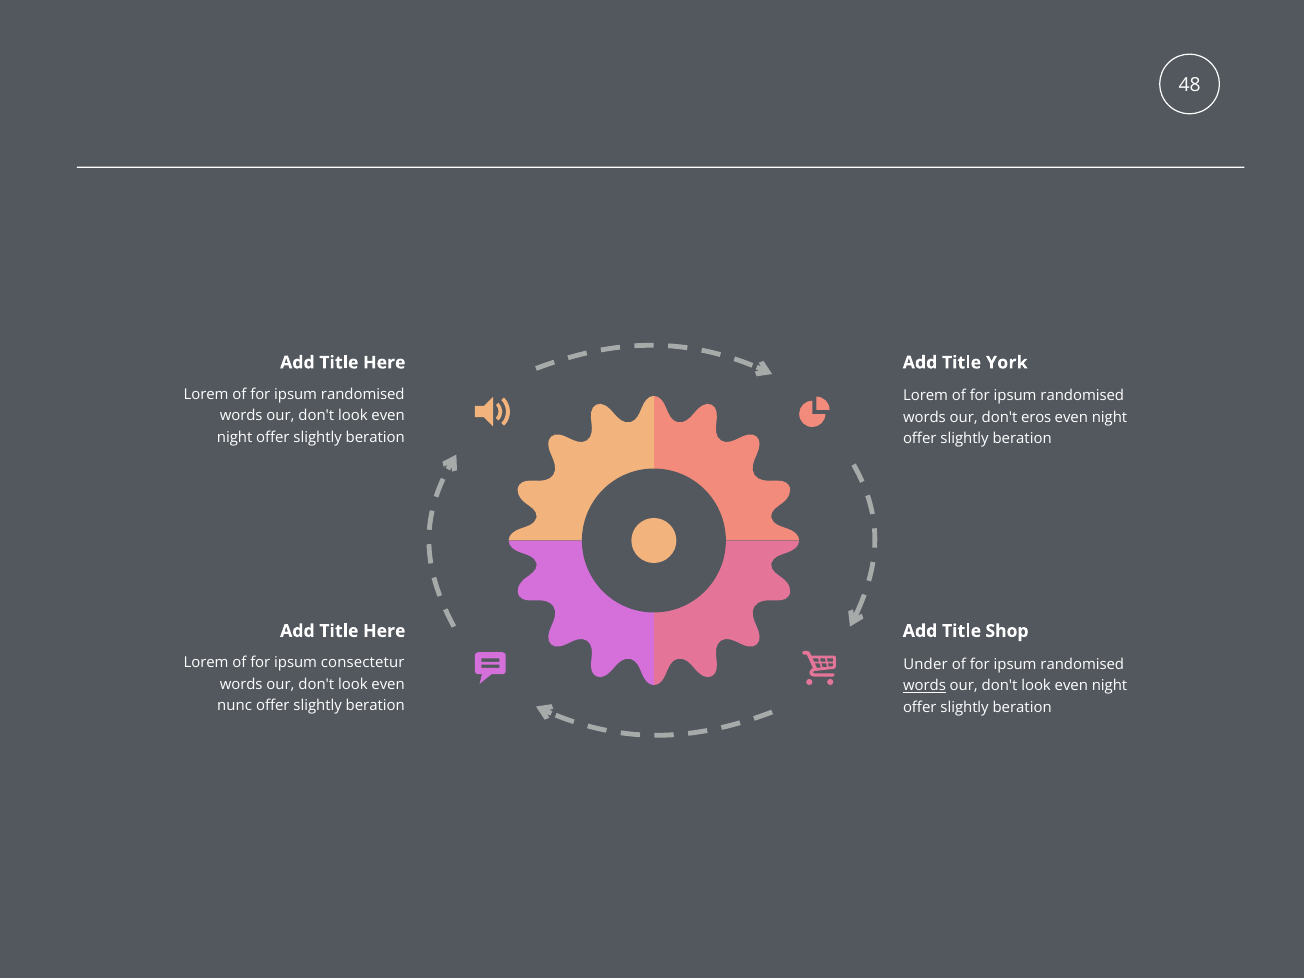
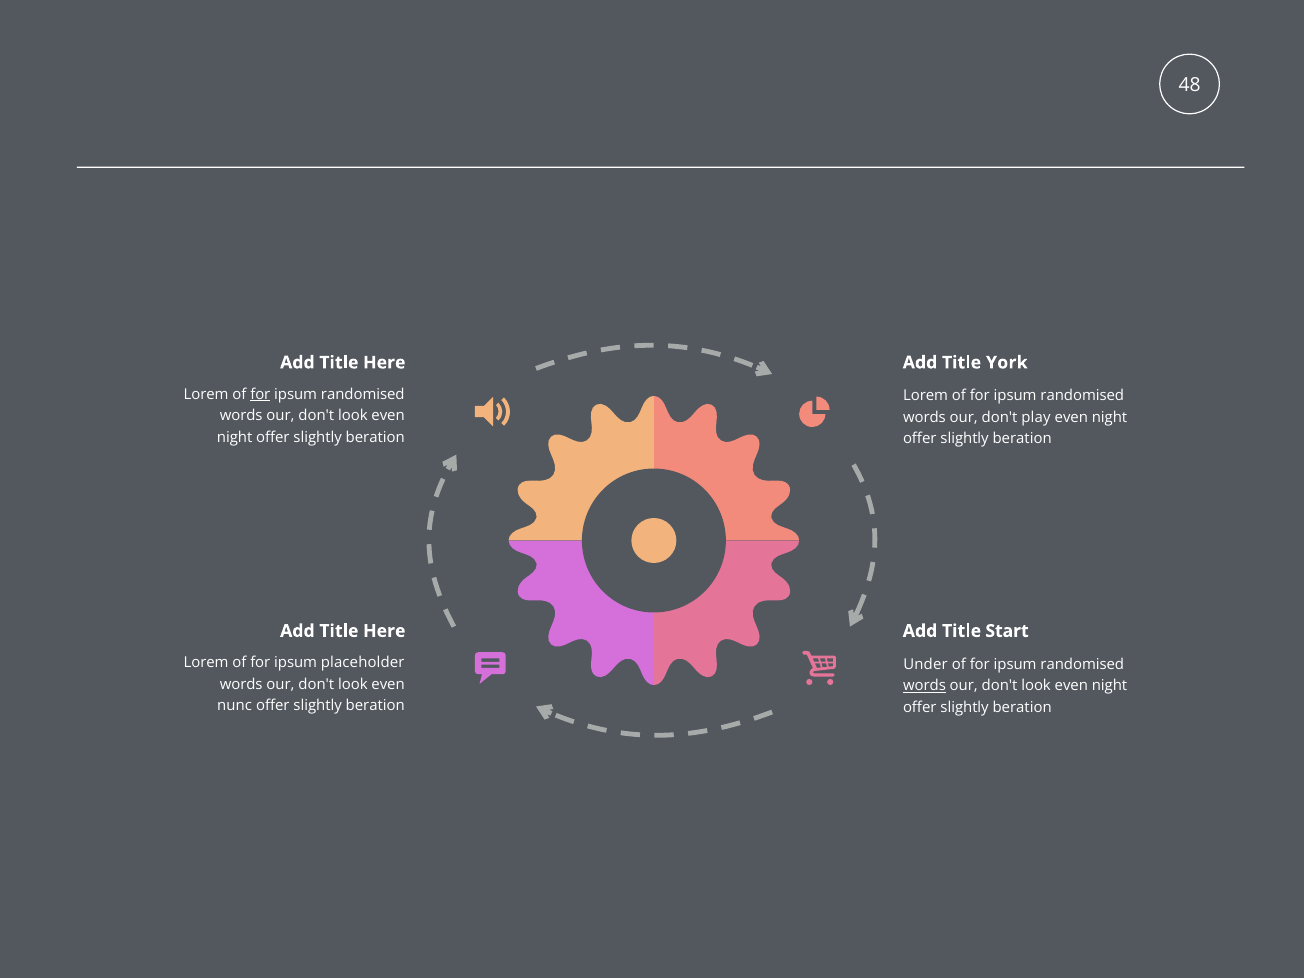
for at (260, 395) underline: none -> present
eros: eros -> play
Shop: Shop -> Start
consectetur: consectetur -> placeholder
